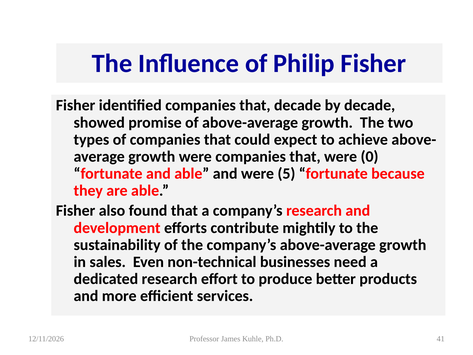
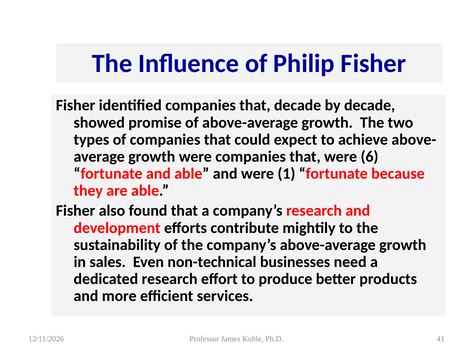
0: 0 -> 6
5: 5 -> 1
